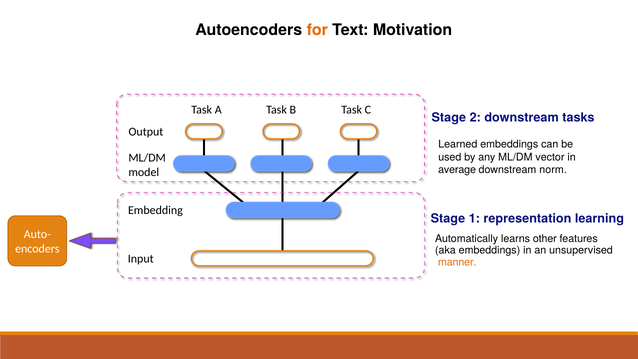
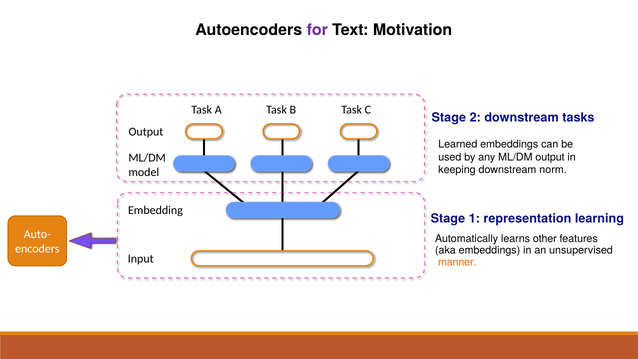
for colour: orange -> purple
ML/DM vector: vector -> output
average: average -> keeping
